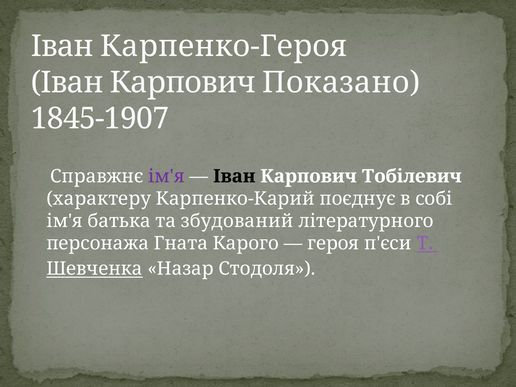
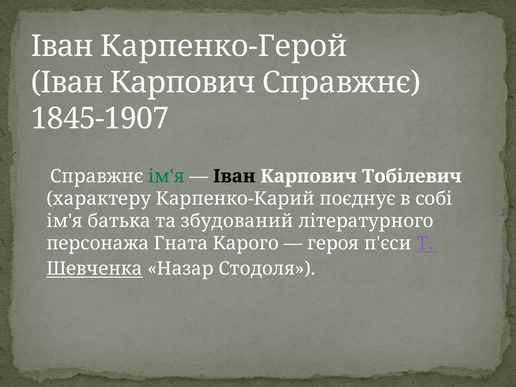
Карпенко-Героя: Карпенко-Героя -> Карпенко-Герой
Карпович Показано: Показано -> Справжнє
ім'я at (166, 176) colour: purple -> green
